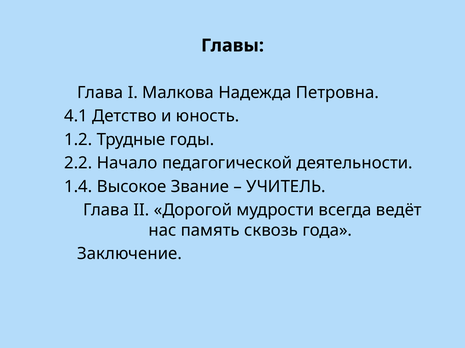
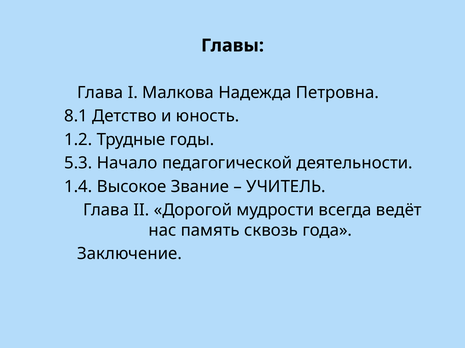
4.1: 4.1 -> 8.1
2.2: 2.2 -> 5.3
